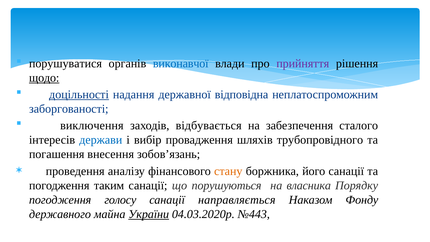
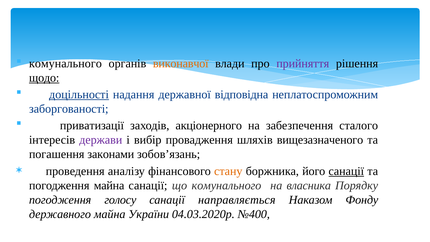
порушуватися at (65, 63): порушуватися -> комунального
виконавчої colour: blue -> orange
виключення: виключення -> приватизації
відбувається: відбувається -> акціонерного
держави colour: blue -> purple
трубопровідного: трубопровідного -> вищезазначеного
внесення: внесення -> законами
санації at (346, 171) underline: none -> present
погодження таким: таким -> майна
що порушуються: порушуються -> комунального
України underline: present -> none
№443: №443 -> №400
